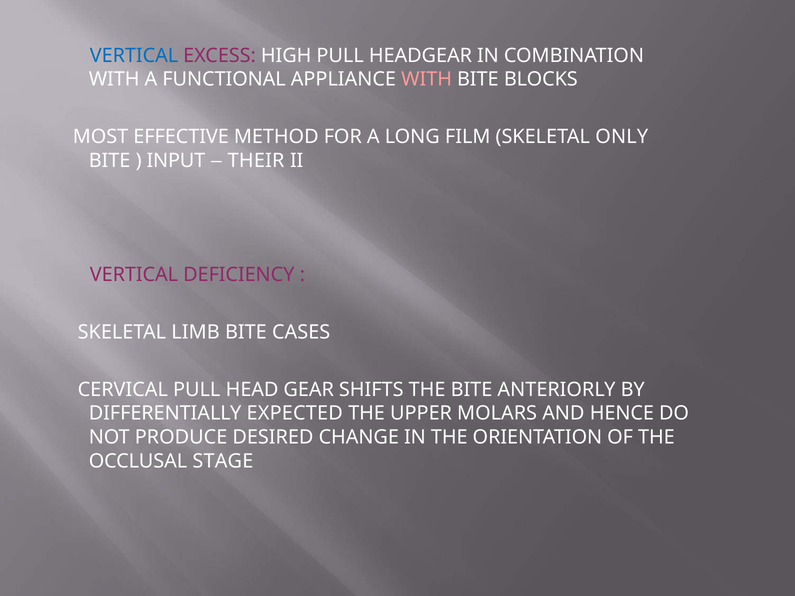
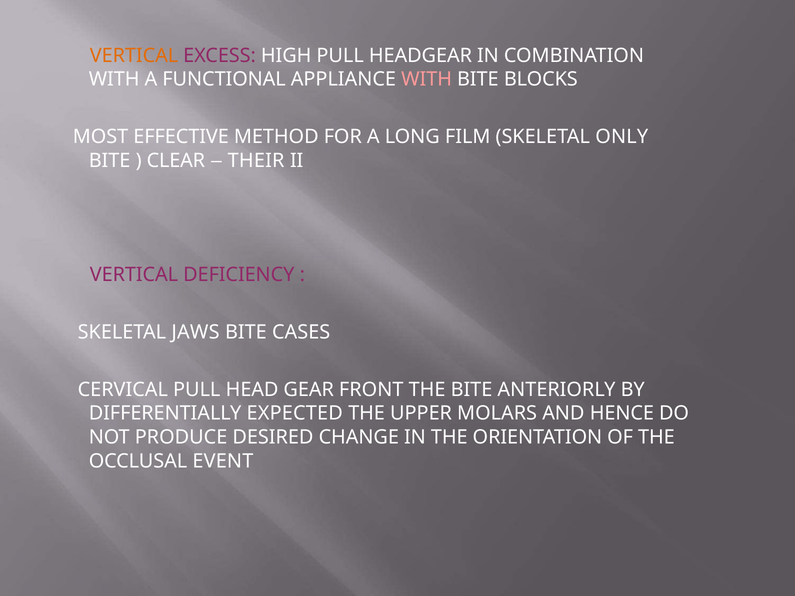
VERTICAL at (134, 56) colour: blue -> orange
INPUT: INPUT -> CLEAR
LIMB: LIMB -> JAWS
SHIFTS: SHIFTS -> FRONT
STAGE: STAGE -> EVENT
